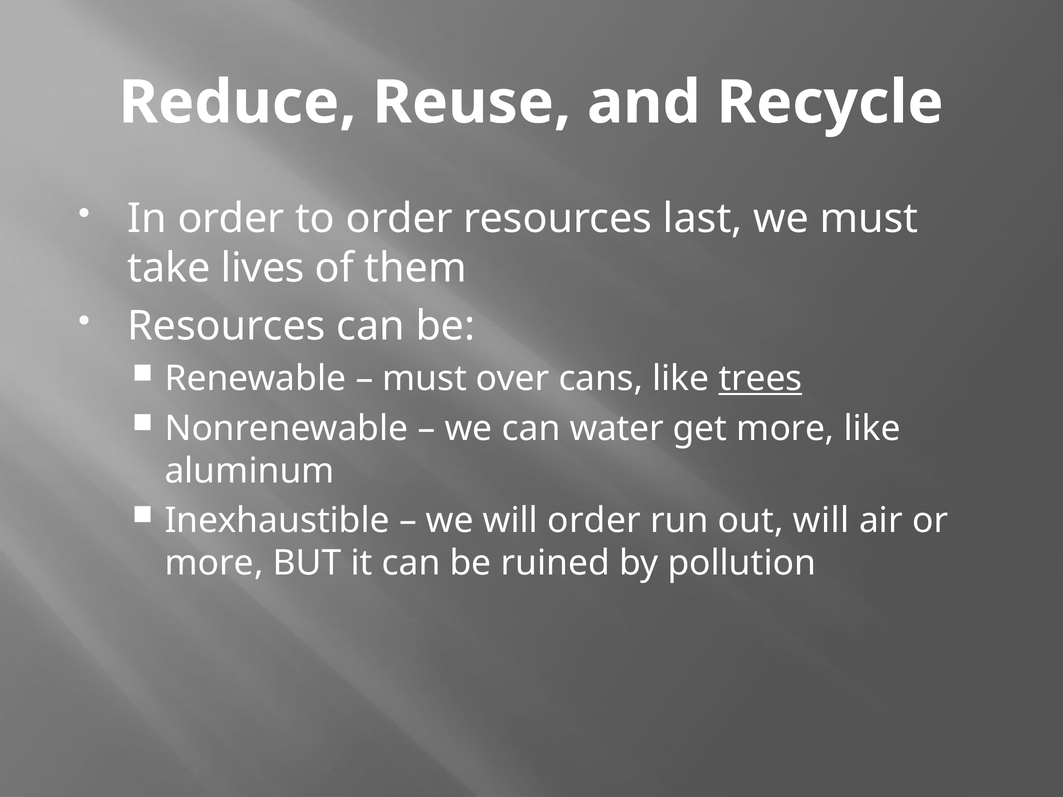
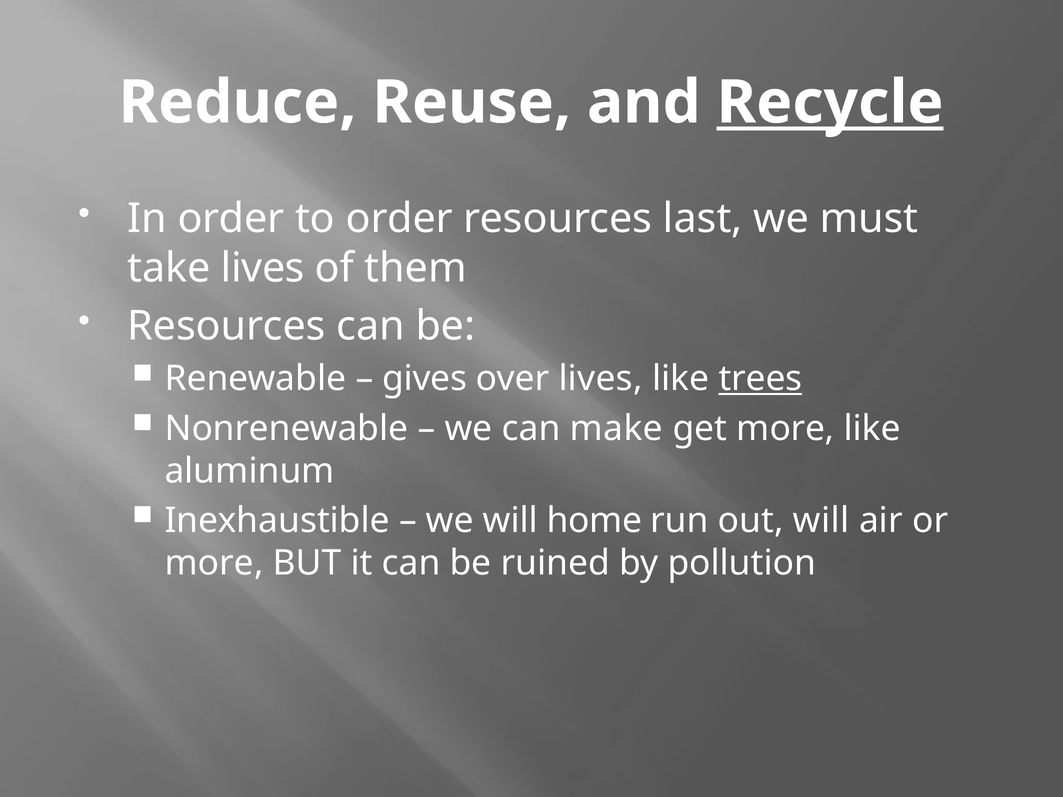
Recycle underline: none -> present
must at (425, 379): must -> gives
over cans: cans -> lives
water: water -> make
will order: order -> home
